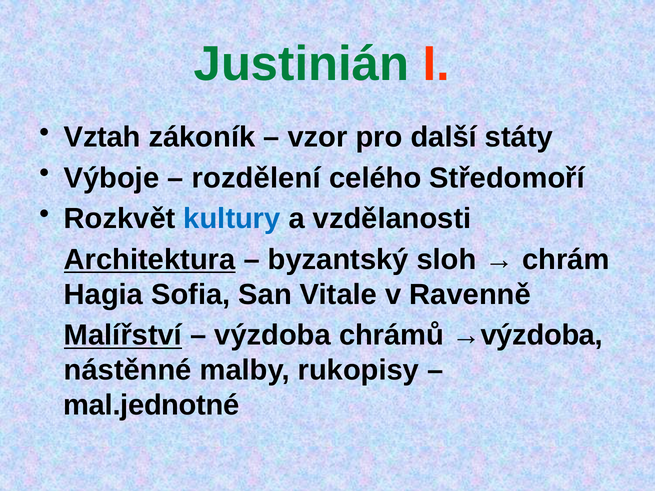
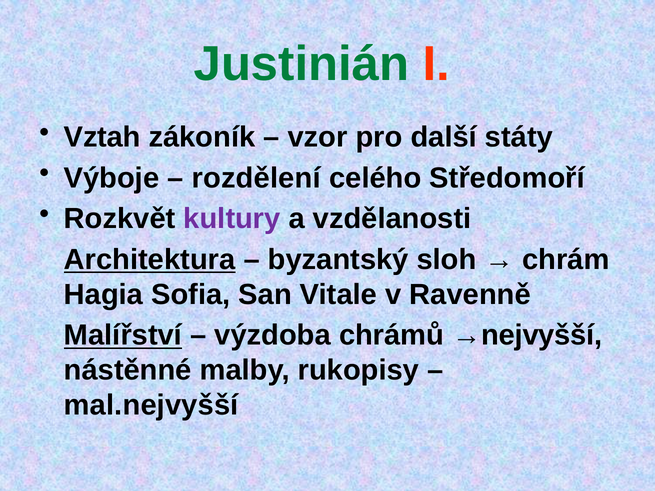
kultury colour: blue -> purple
→výzdoba: →výzdoba -> →nejvyšší
mal.jednotné: mal.jednotné -> mal.nejvyšší
